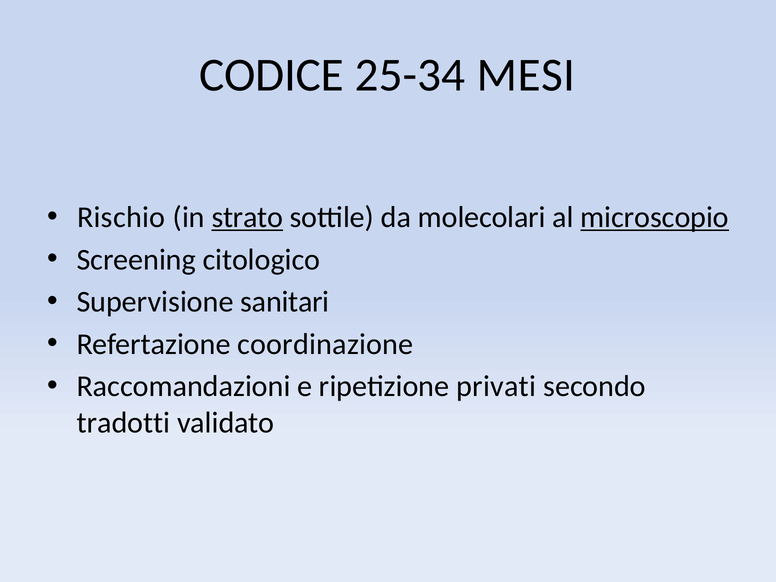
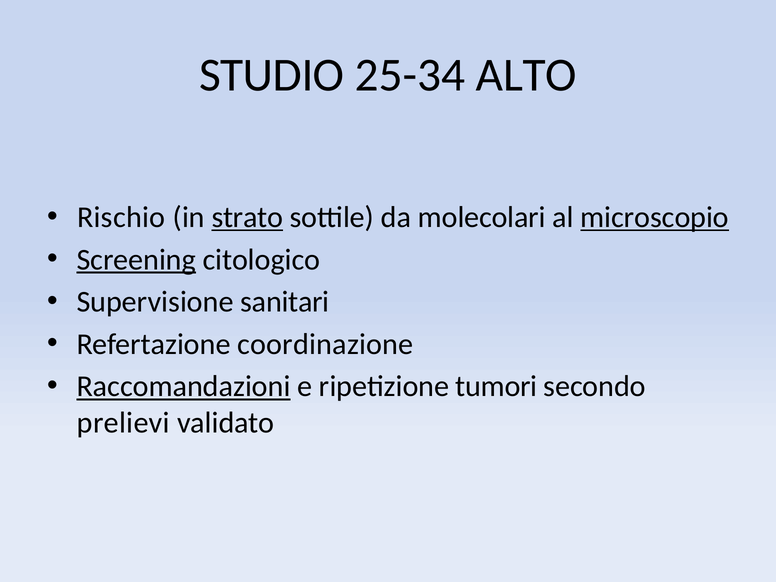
CODICE: CODICE -> STUDIO
MESI: MESI -> ALTO
Screening underline: none -> present
Raccomandazioni underline: none -> present
privati: privati -> tumori
tradotti: tradotti -> prelievi
